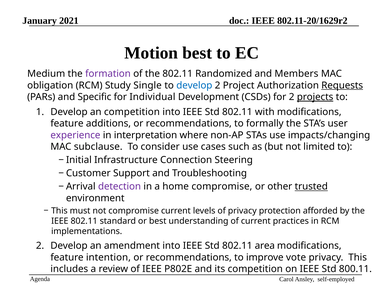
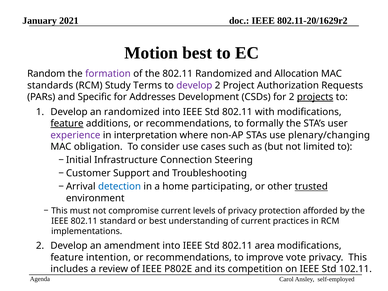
Medium: Medium -> Random
Members: Members -> Allocation
obligation: obligation -> standards
Single: Single -> Terms
develop at (194, 85) colour: blue -> purple
Requests underline: present -> none
Individual: Individual -> Addresses
an competition: competition -> randomized
feature at (67, 123) underline: none -> present
impacts/changing: impacts/changing -> plenary/changing
subclause: subclause -> obligation
detection colour: purple -> blue
home compromise: compromise -> participating
800.11: 800.11 -> 102.11
